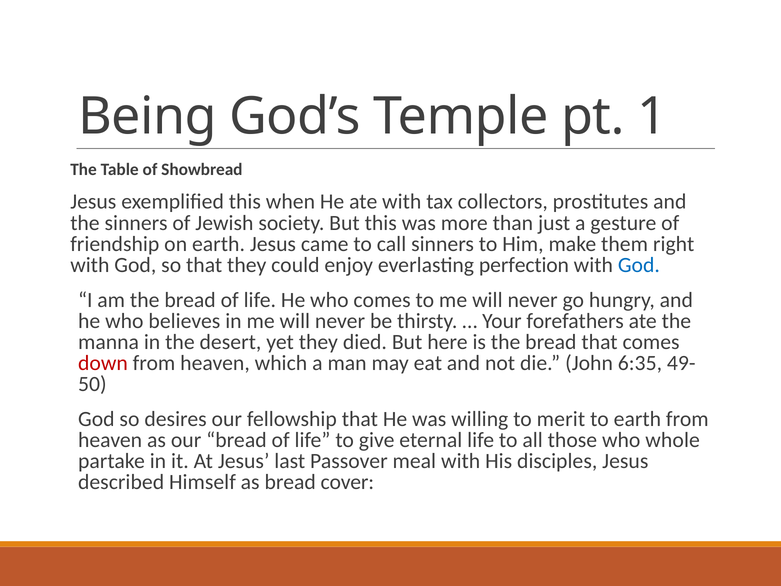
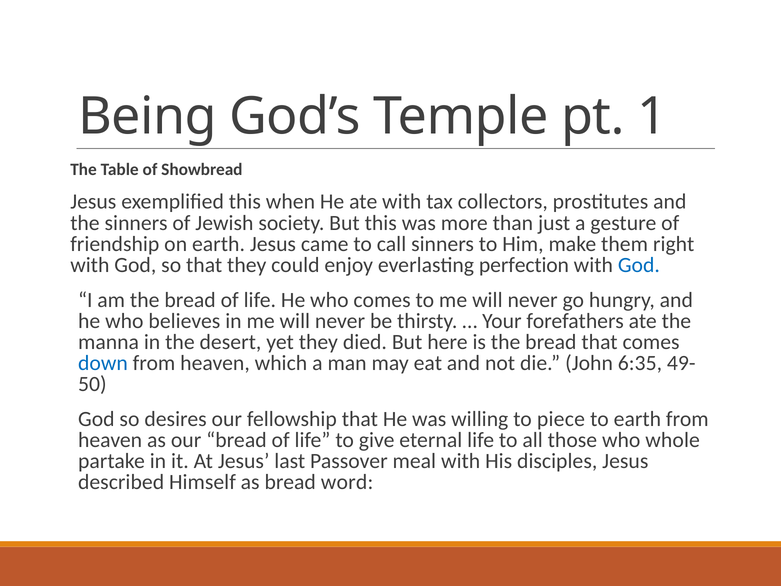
down colour: red -> blue
merit: merit -> piece
cover: cover -> word
